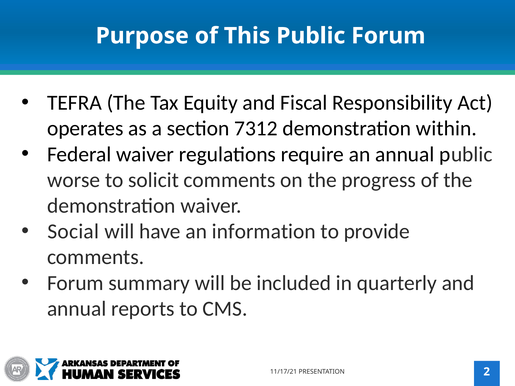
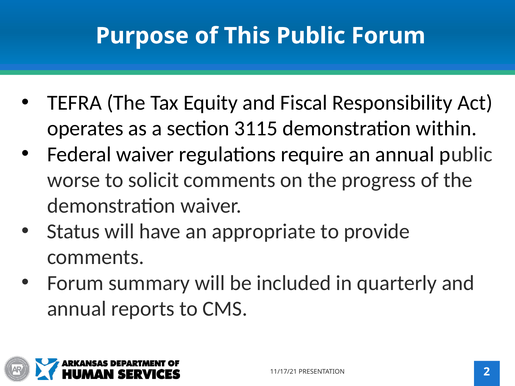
7312: 7312 -> 3115
Social: Social -> Status
information: information -> appropriate
